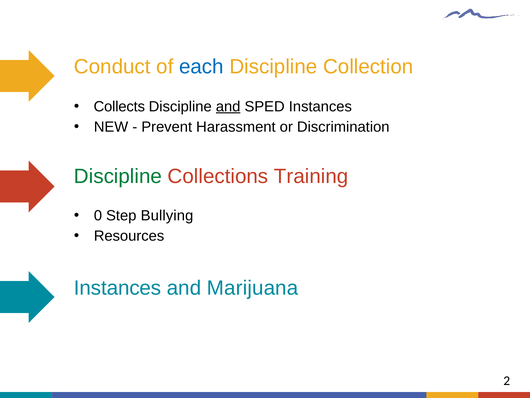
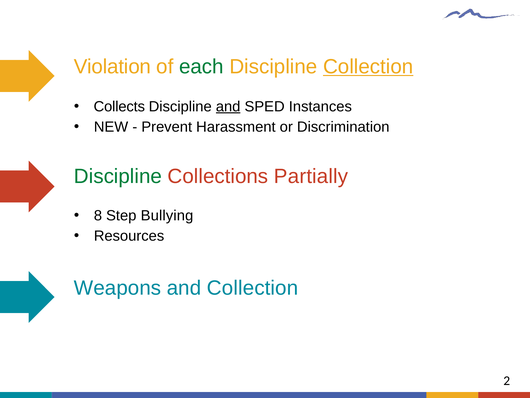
Conduct: Conduct -> Violation
each colour: blue -> green
Collection at (368, 67) underline: none -> present
Training: Training -> Partially
0: 0 -> 8
Instances at (118, 288): Instances -> Weapons
and Marijuana: Marijuana -> Collection
